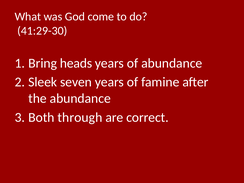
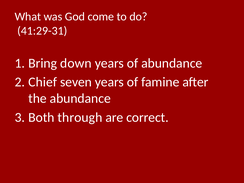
41:29-30: 41:29-30 -> 41:29-31
heads: heads -> down
Sleek: Sleek -> Chief
